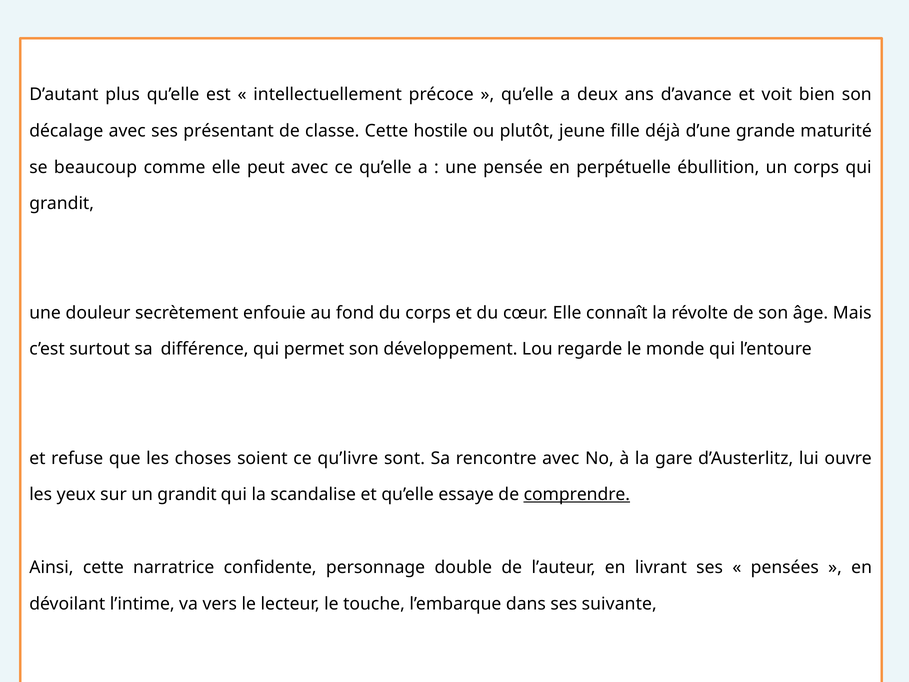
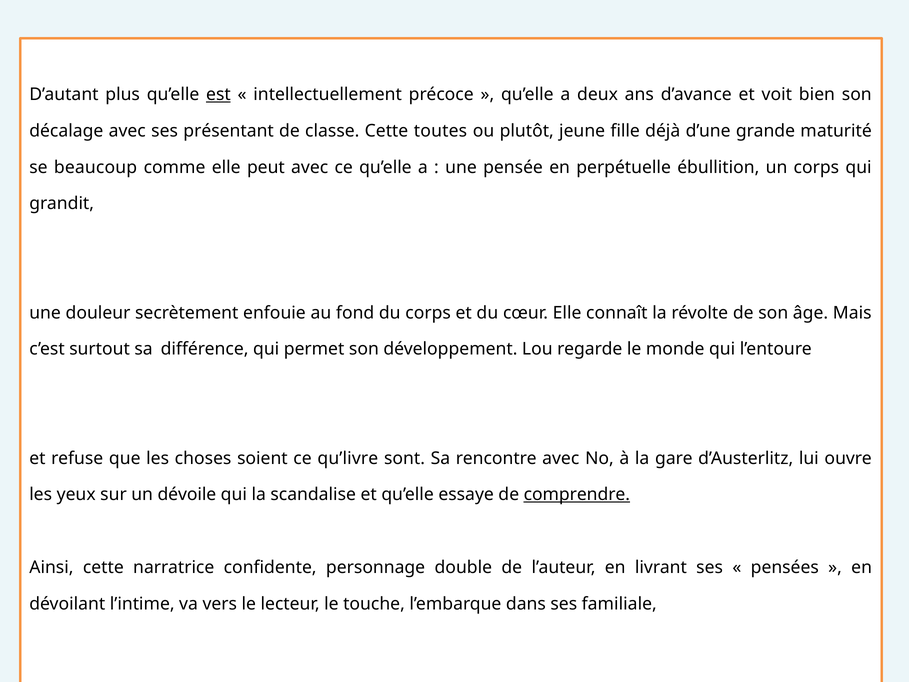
est underline: none -> present
hostile: hostile -> toutes
un grandit: grandit -> dévoile
suivante: suivante -> familiale
